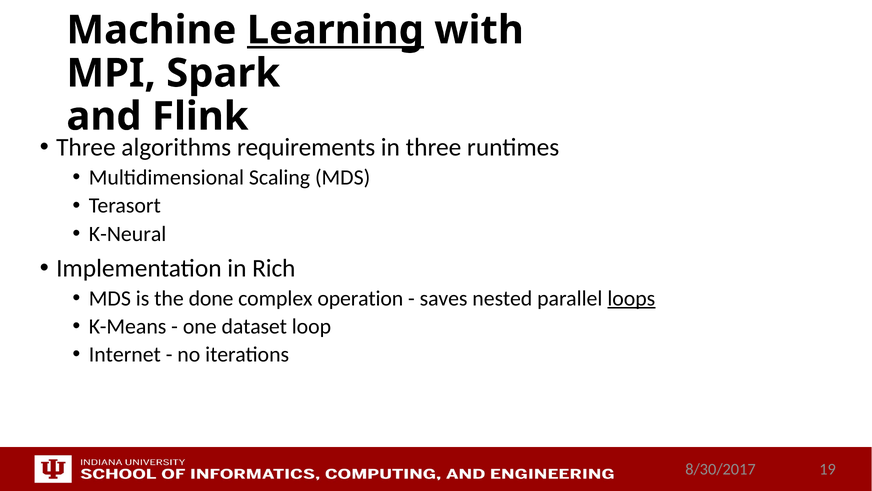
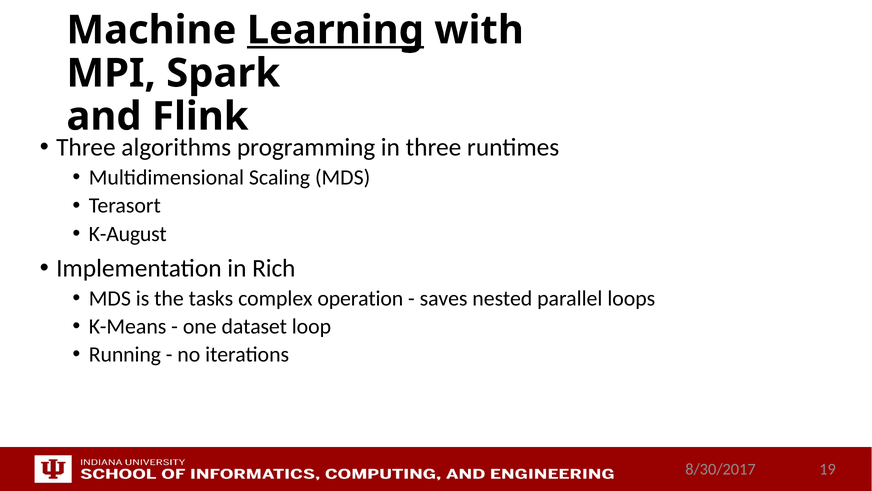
requirements: requirements -> programming
K-Neural: K-Neural -> K-August
done: done -> tasks
loops underline: present -> none
Internet: Internet -> Running
